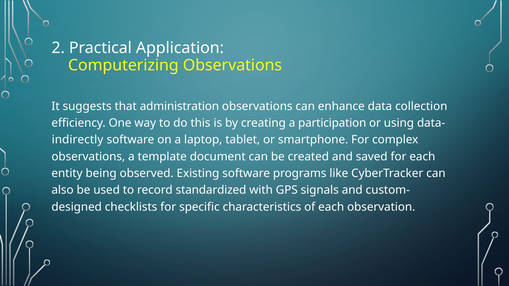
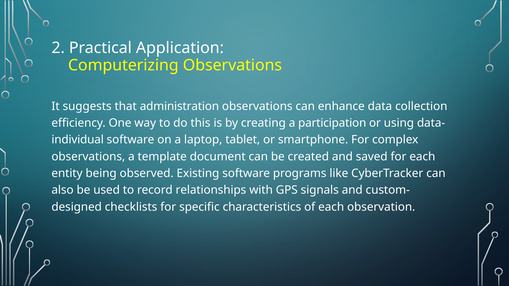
indirectly: indirectly -> individual
standardized: standardized -> relationships
